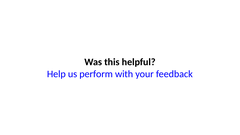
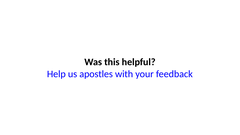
perform: perform -> apostles
